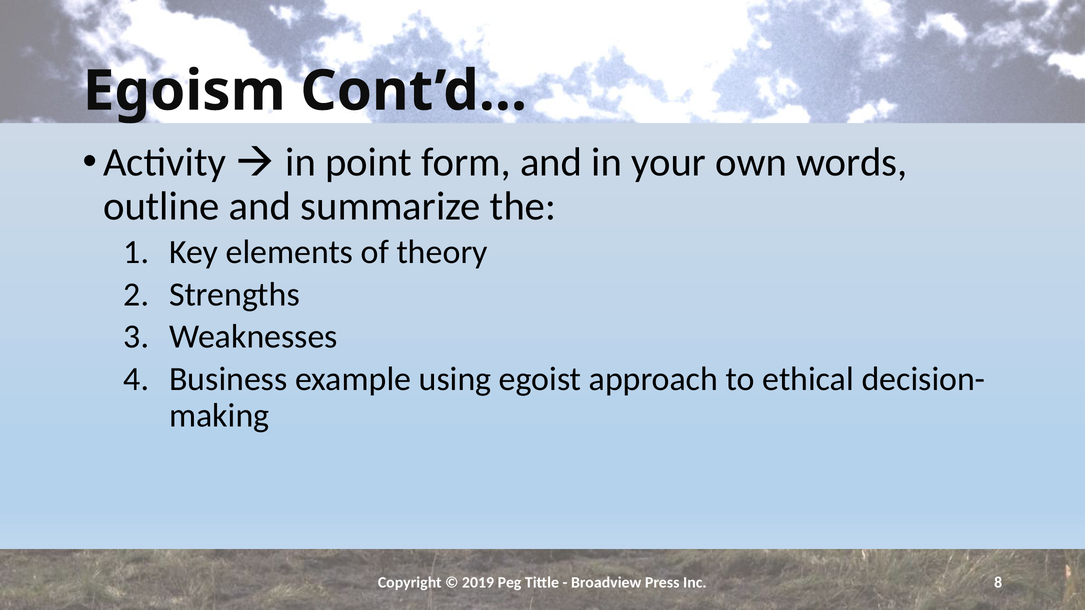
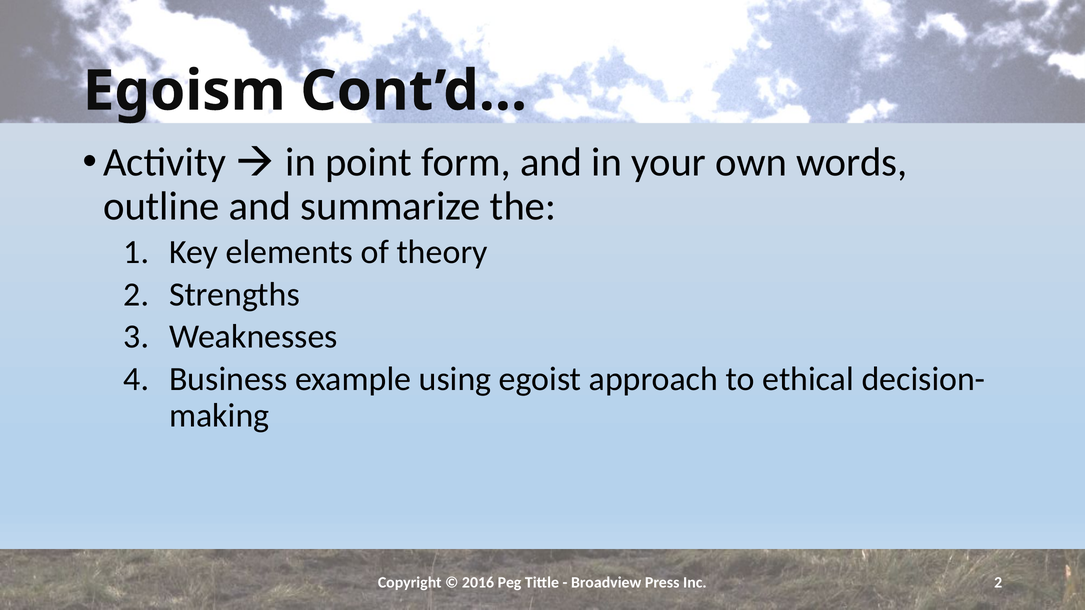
2019: 2019 -> 2016
Inc 8: 8 -> 2
